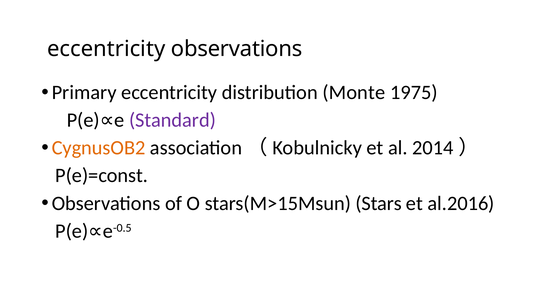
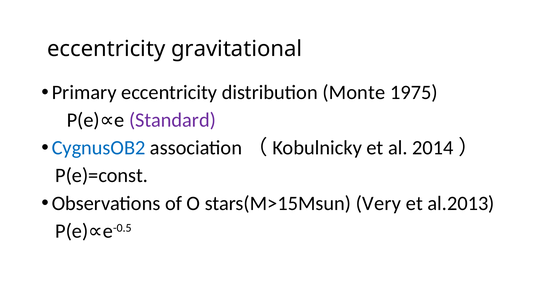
eccentricity observations: observations -> gravitational
CygnusOB2 colour: orange -> blue
Stars: Stars -> Very
al.2016: al.2016 -> al.2013
